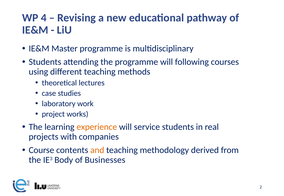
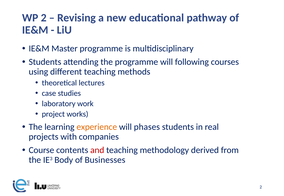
WP 4: 4 -> 2
service: service -> phases
and colour: orange -> red
